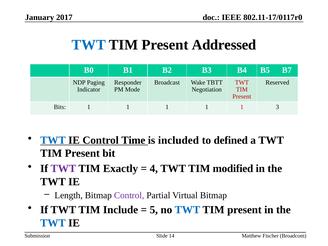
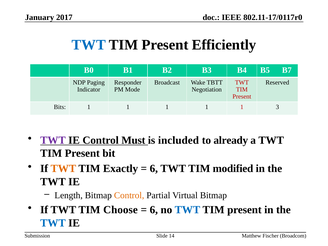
Addressed: Addressed -> Efficiently
TWT at (53, 140) colour: blue -> purple
Time: Time -> Must
defined: defined -> already
TWT at (63, 169) colour: purple -> orange
4 at (154, 169): 4 -> 6
Control at (129, 195) colour: purple -> orange
Include: Include -> Choose
5 at (154, 210): 5 -> 6
